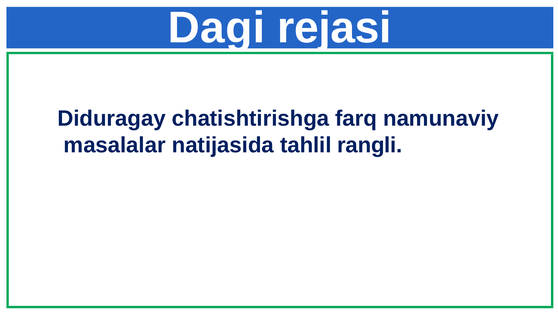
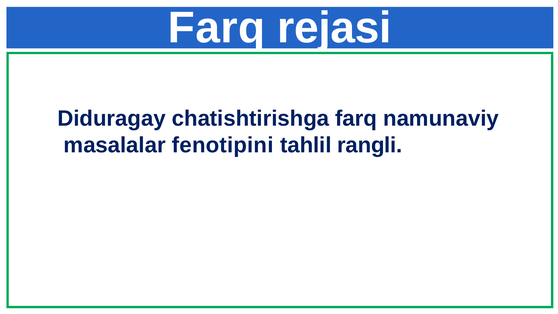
Dagi at (216, 28): Dagi -> Farq
natijasida: natijasida -> fenotipini
